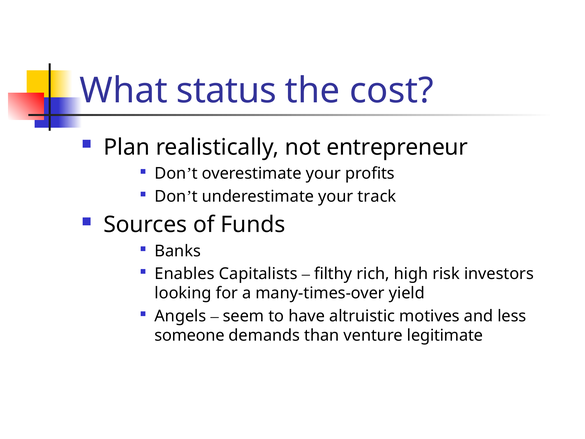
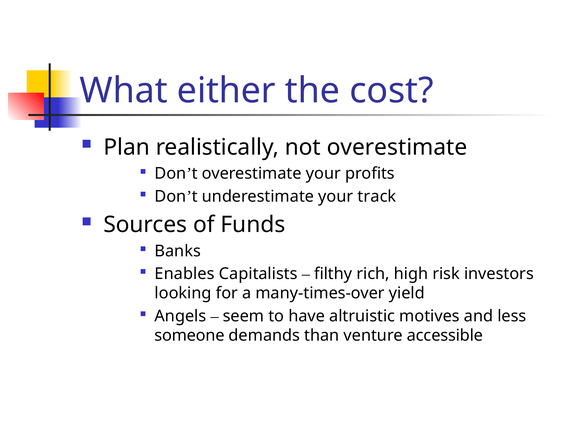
status: status -> either
not entrepreneur: entrepreneur -> overestimate
legitimate: legitimate -> accessible
